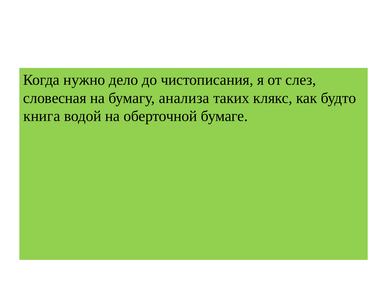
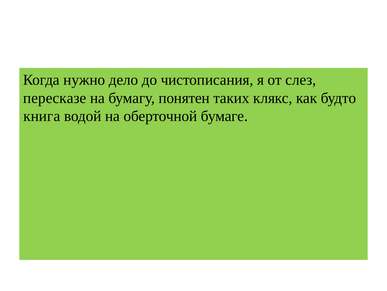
словесная: словесная -> пересказе
анализа: анализа -> понятен
